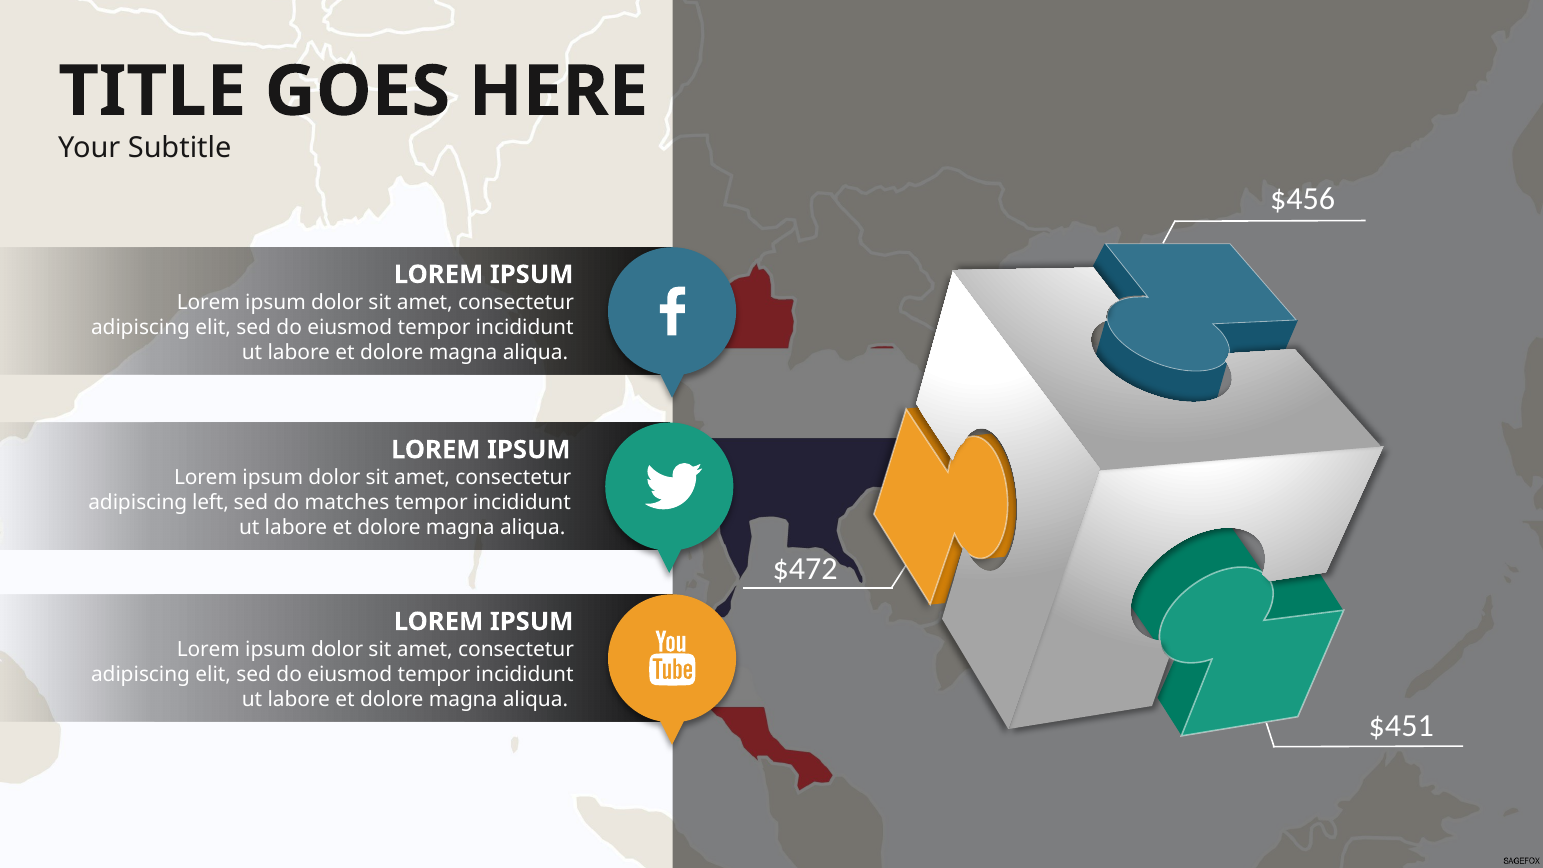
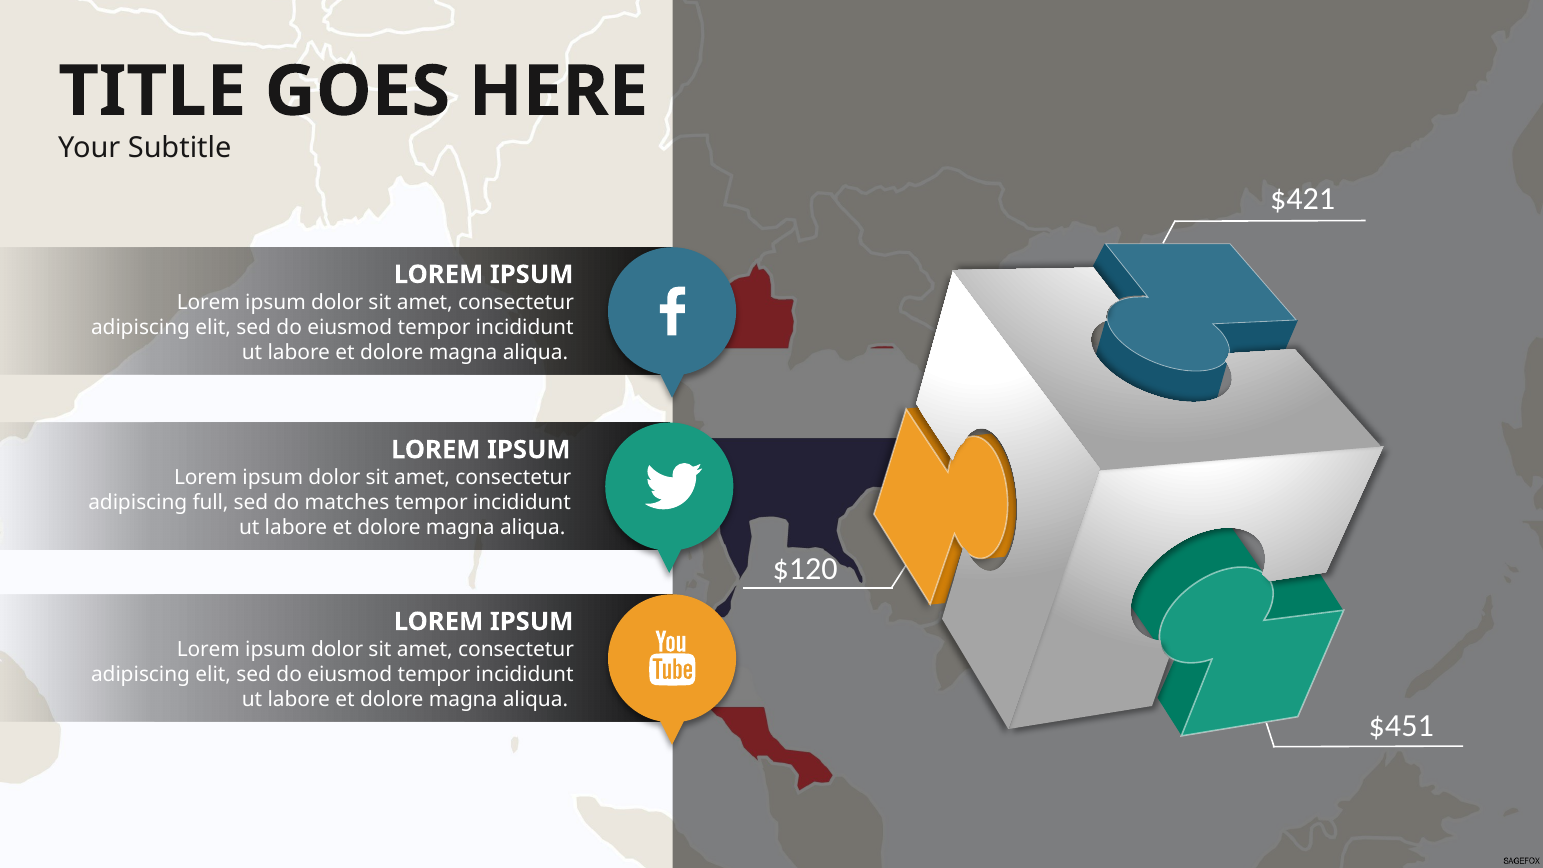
$456: $456 -> $421
left: left -> full
$472: $472 -> $120
